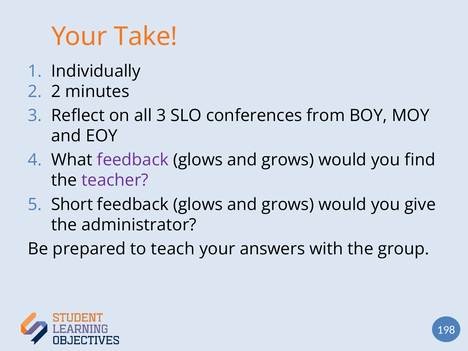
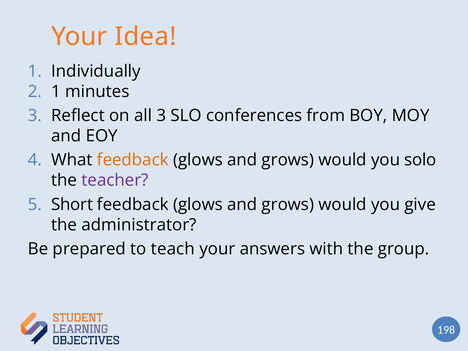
Take: Take -> Idea
2 at (56, 92): 2 -> 1
feedback at (133, 160) colour: purple -> orange
find: find -> solo
